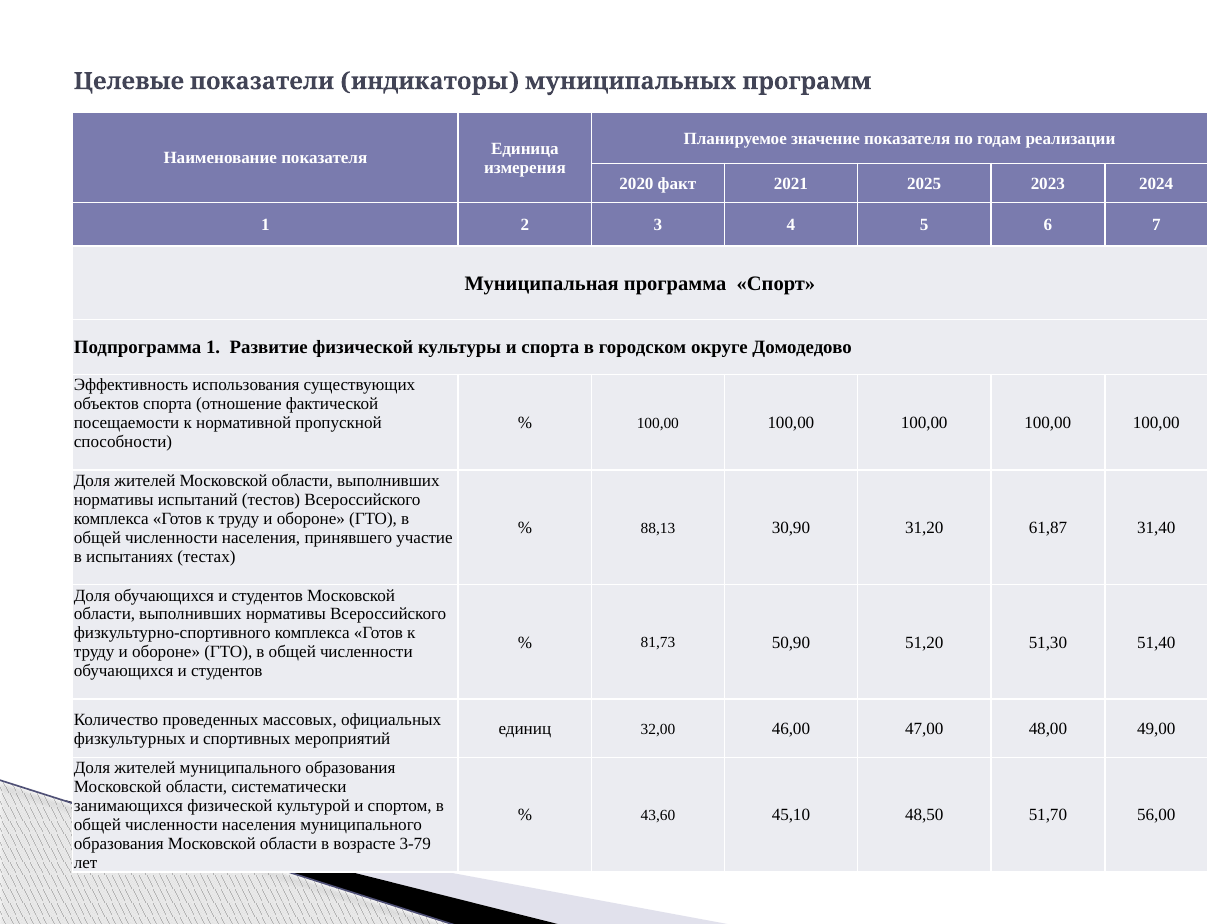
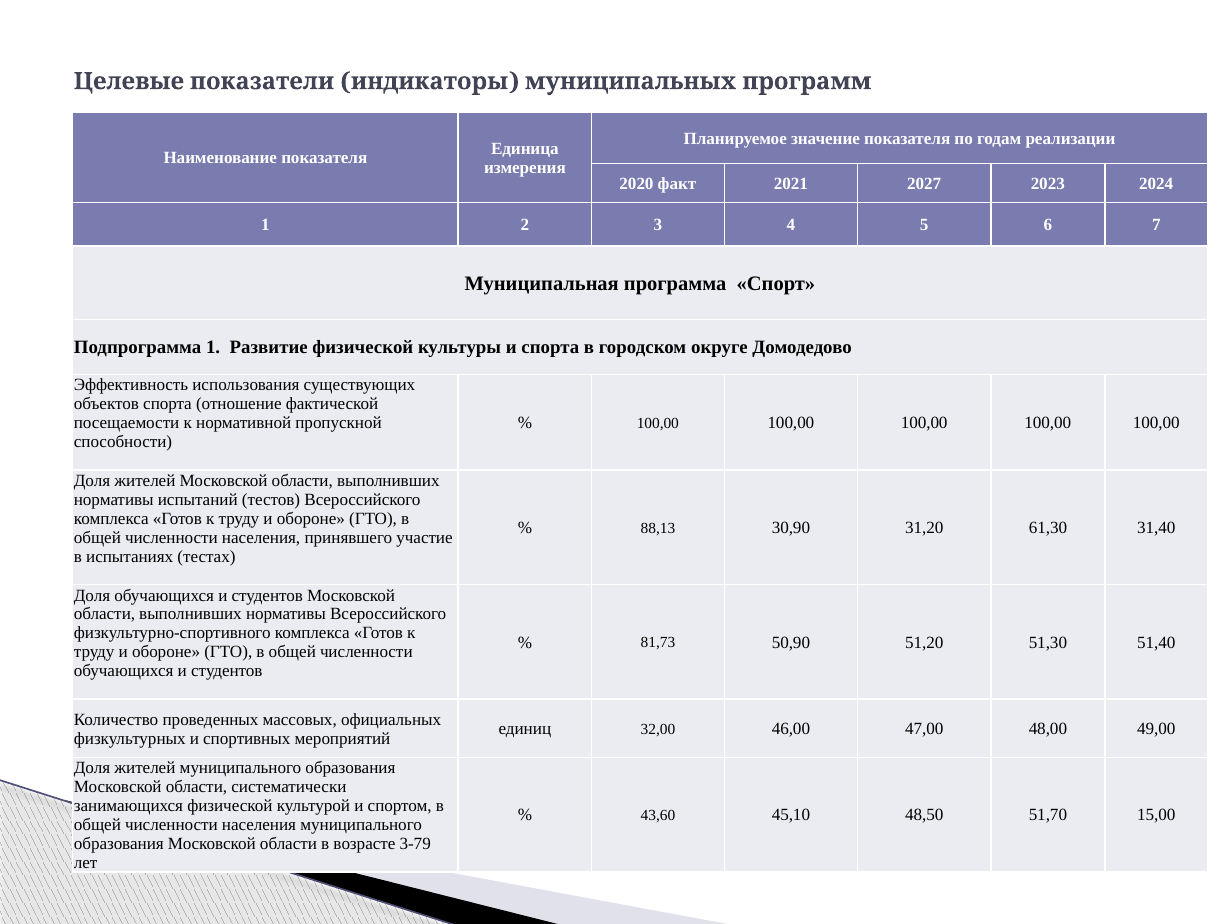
2025: 2025 -> 2027
61,87: 61,87 -> 61,30
56,00: 56,00 -> 15,00
